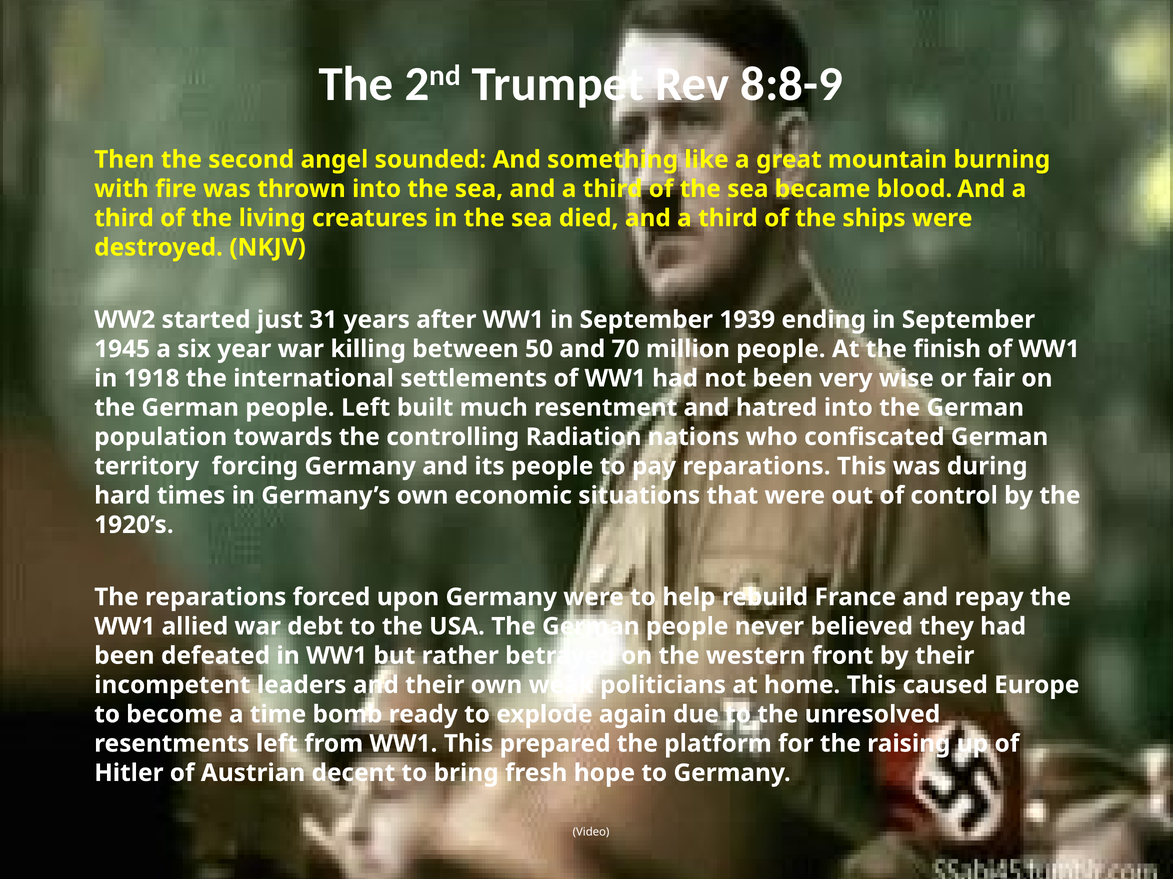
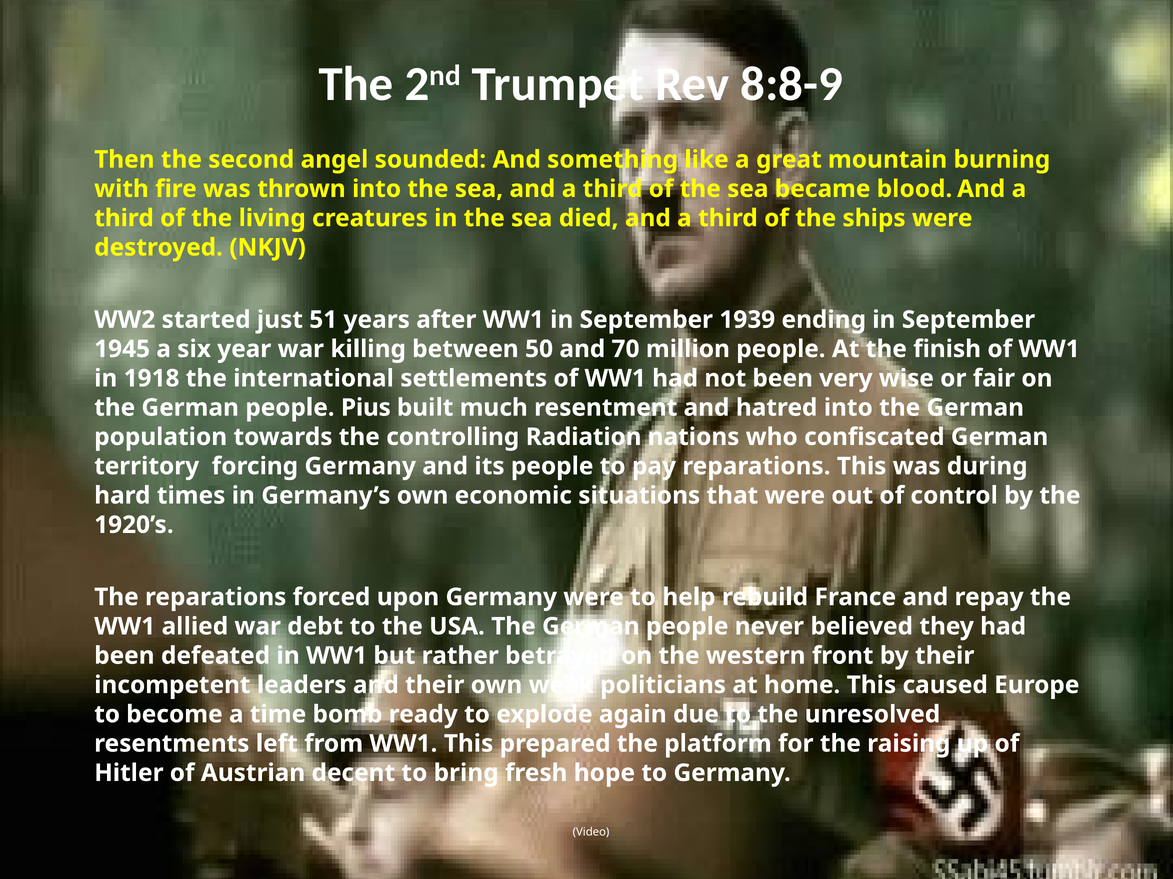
31: 31 -> 51
people Left: Left -> Pius
